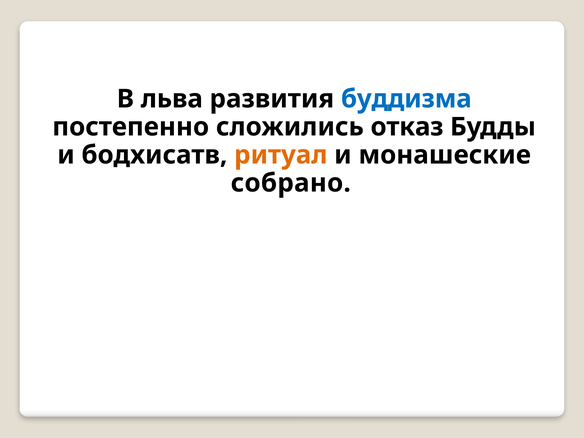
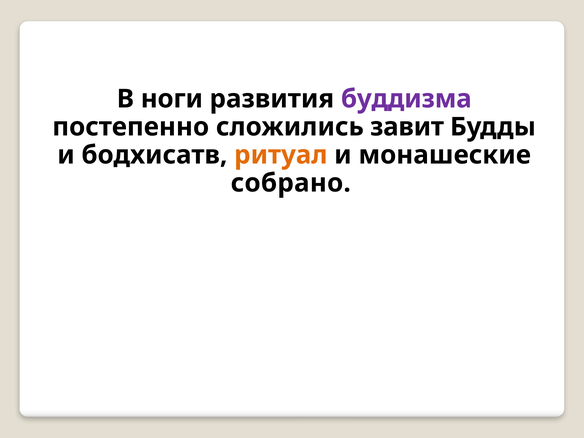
льва: льва -> ноги
буддизма colour: blue -> purple
отказ: отказ -> завит
